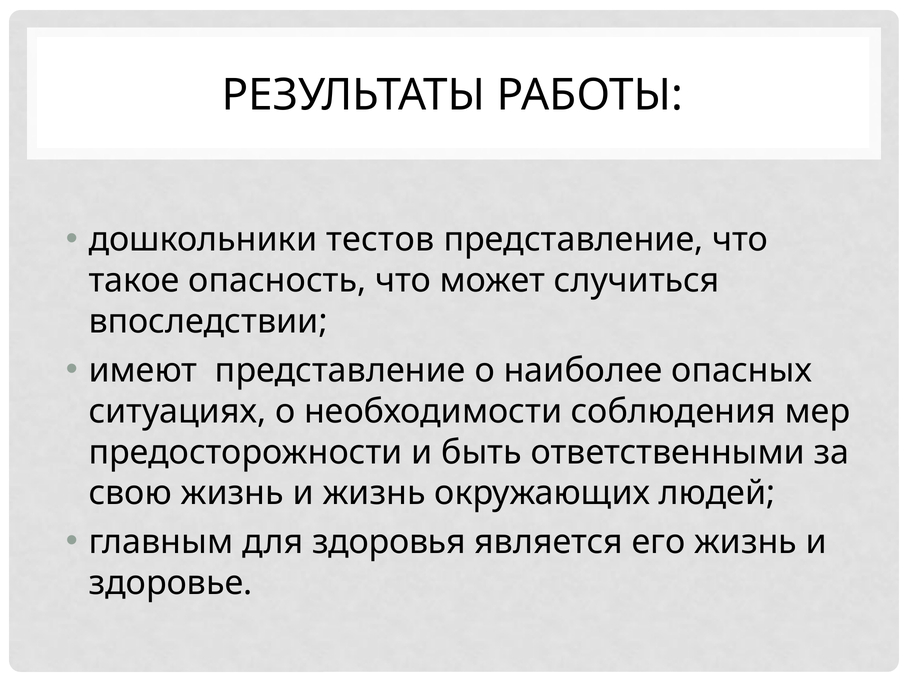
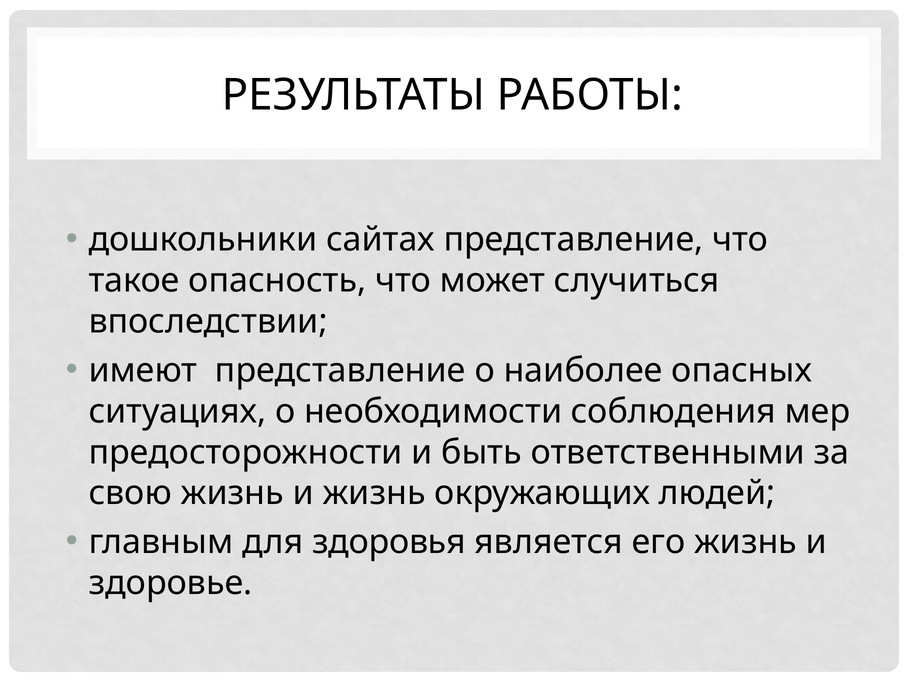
тестов: тестов -> сайтах
